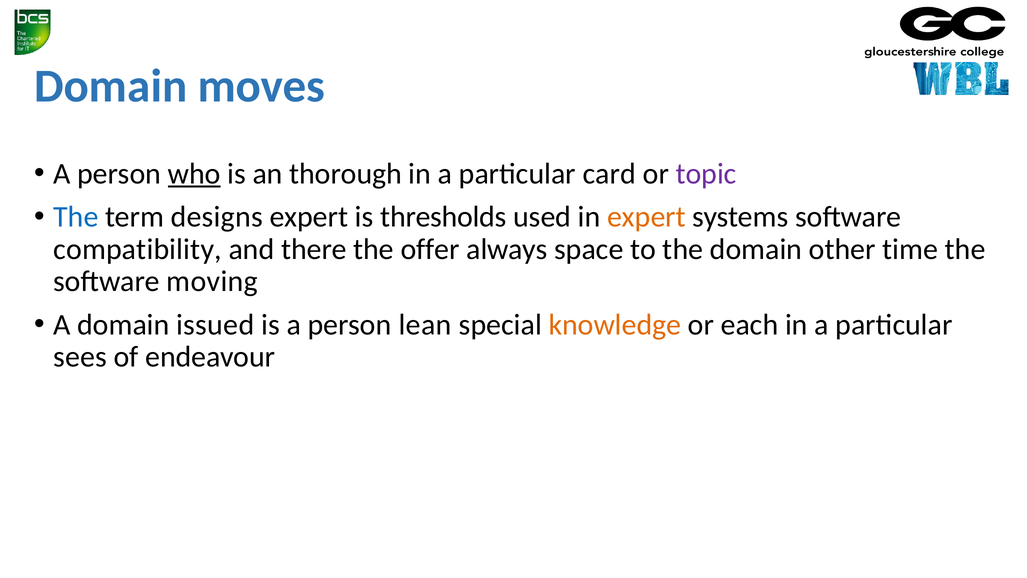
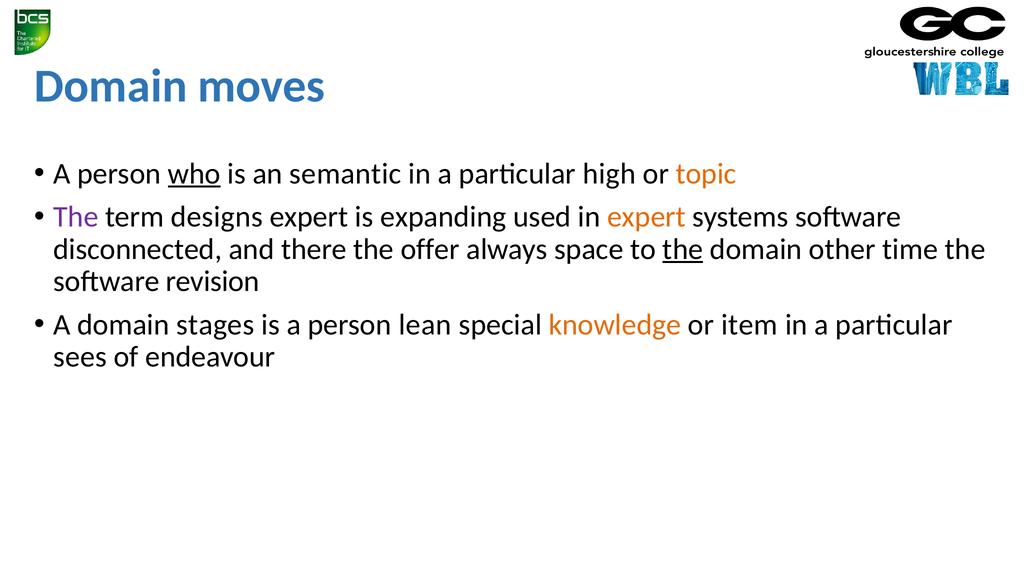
thorough: thorough -> semantic
card: card -> high
topic colour: purple -> orange
The at (76, 217) colour: blue -> purple
thresholds: thresholds -> expanding
compatibility: compatibility -> disconnected
the at (683, 249) underline: none -> present
moving: moving -> revision
issued: issued -> stages
each: each -> item
